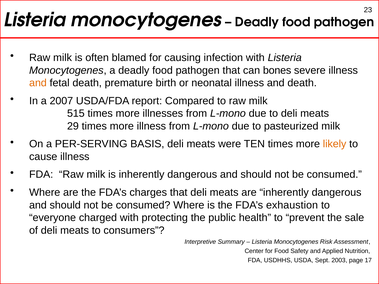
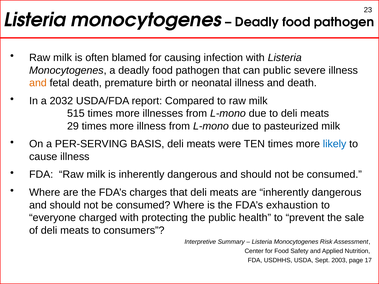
can bones: bones -> public
2007: 2007 -> 2032
likely colour: orange -> blue
